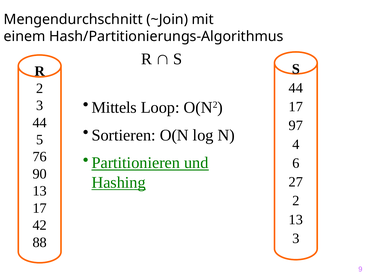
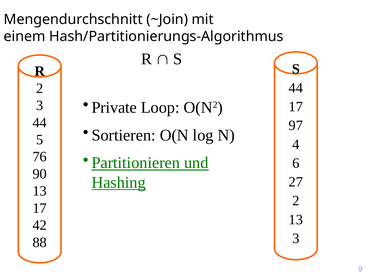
Mittels: Mittels -> Private
